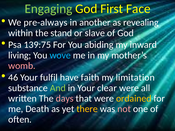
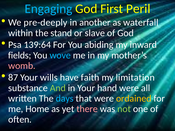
Engaging colour: light green -> light blue
Face: Face -> Peril
pre-always: pre-always -> pre-deeply
revealing: revealing -> waterfall
139:75: 139:75 -> 139:64
living: living -> fields
46: 46 -> 87
fulfil: fulfil -> wills
clear: clear -> hand
days colour: pink -> light blue
Death: Death -> Home
there colour: yellow -> pink
not colour: pink -> light green
